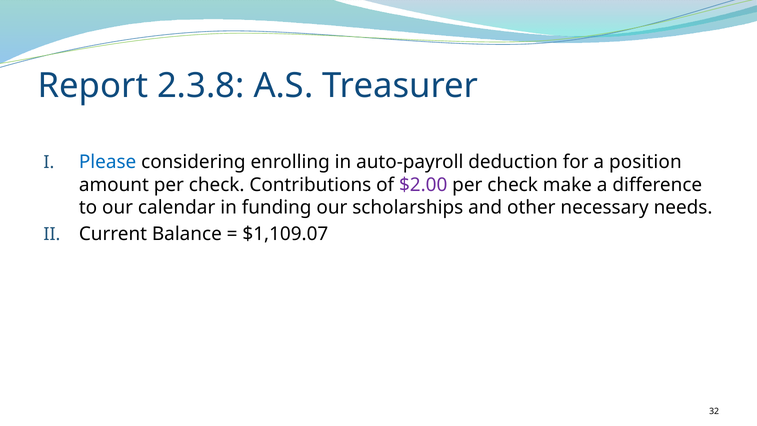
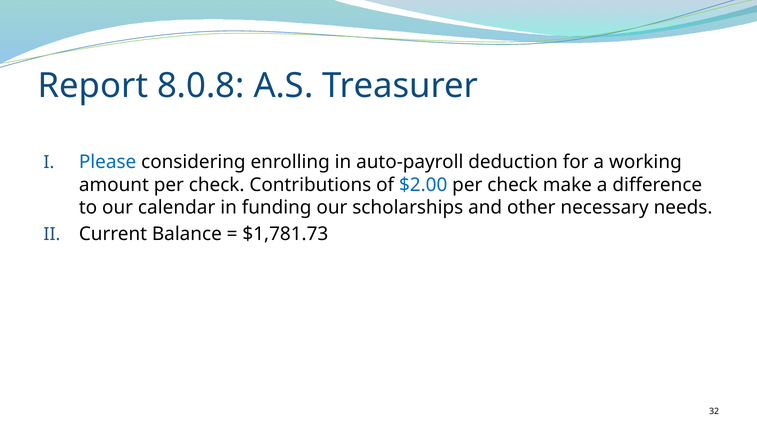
2.3.8: 2.3.8 -> 8.0.8
position: position -> working
$2.00 colour: purple -> blue
$1,109.07: $1,109.07 -> $1,781.73
